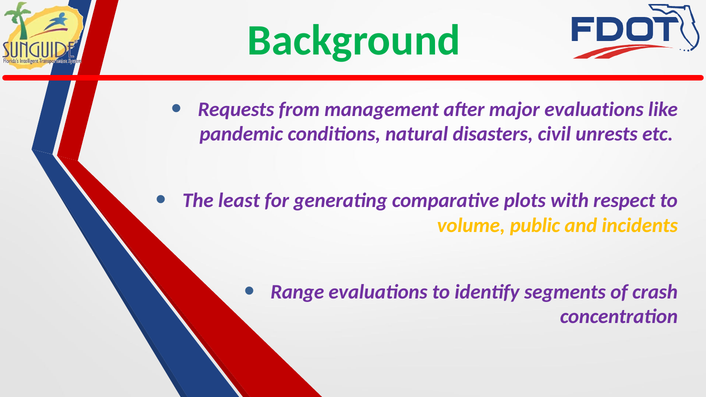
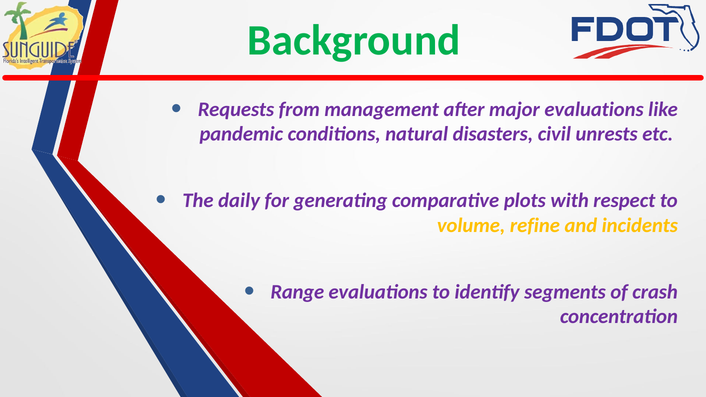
least: least -> daily
public: public -> refine
